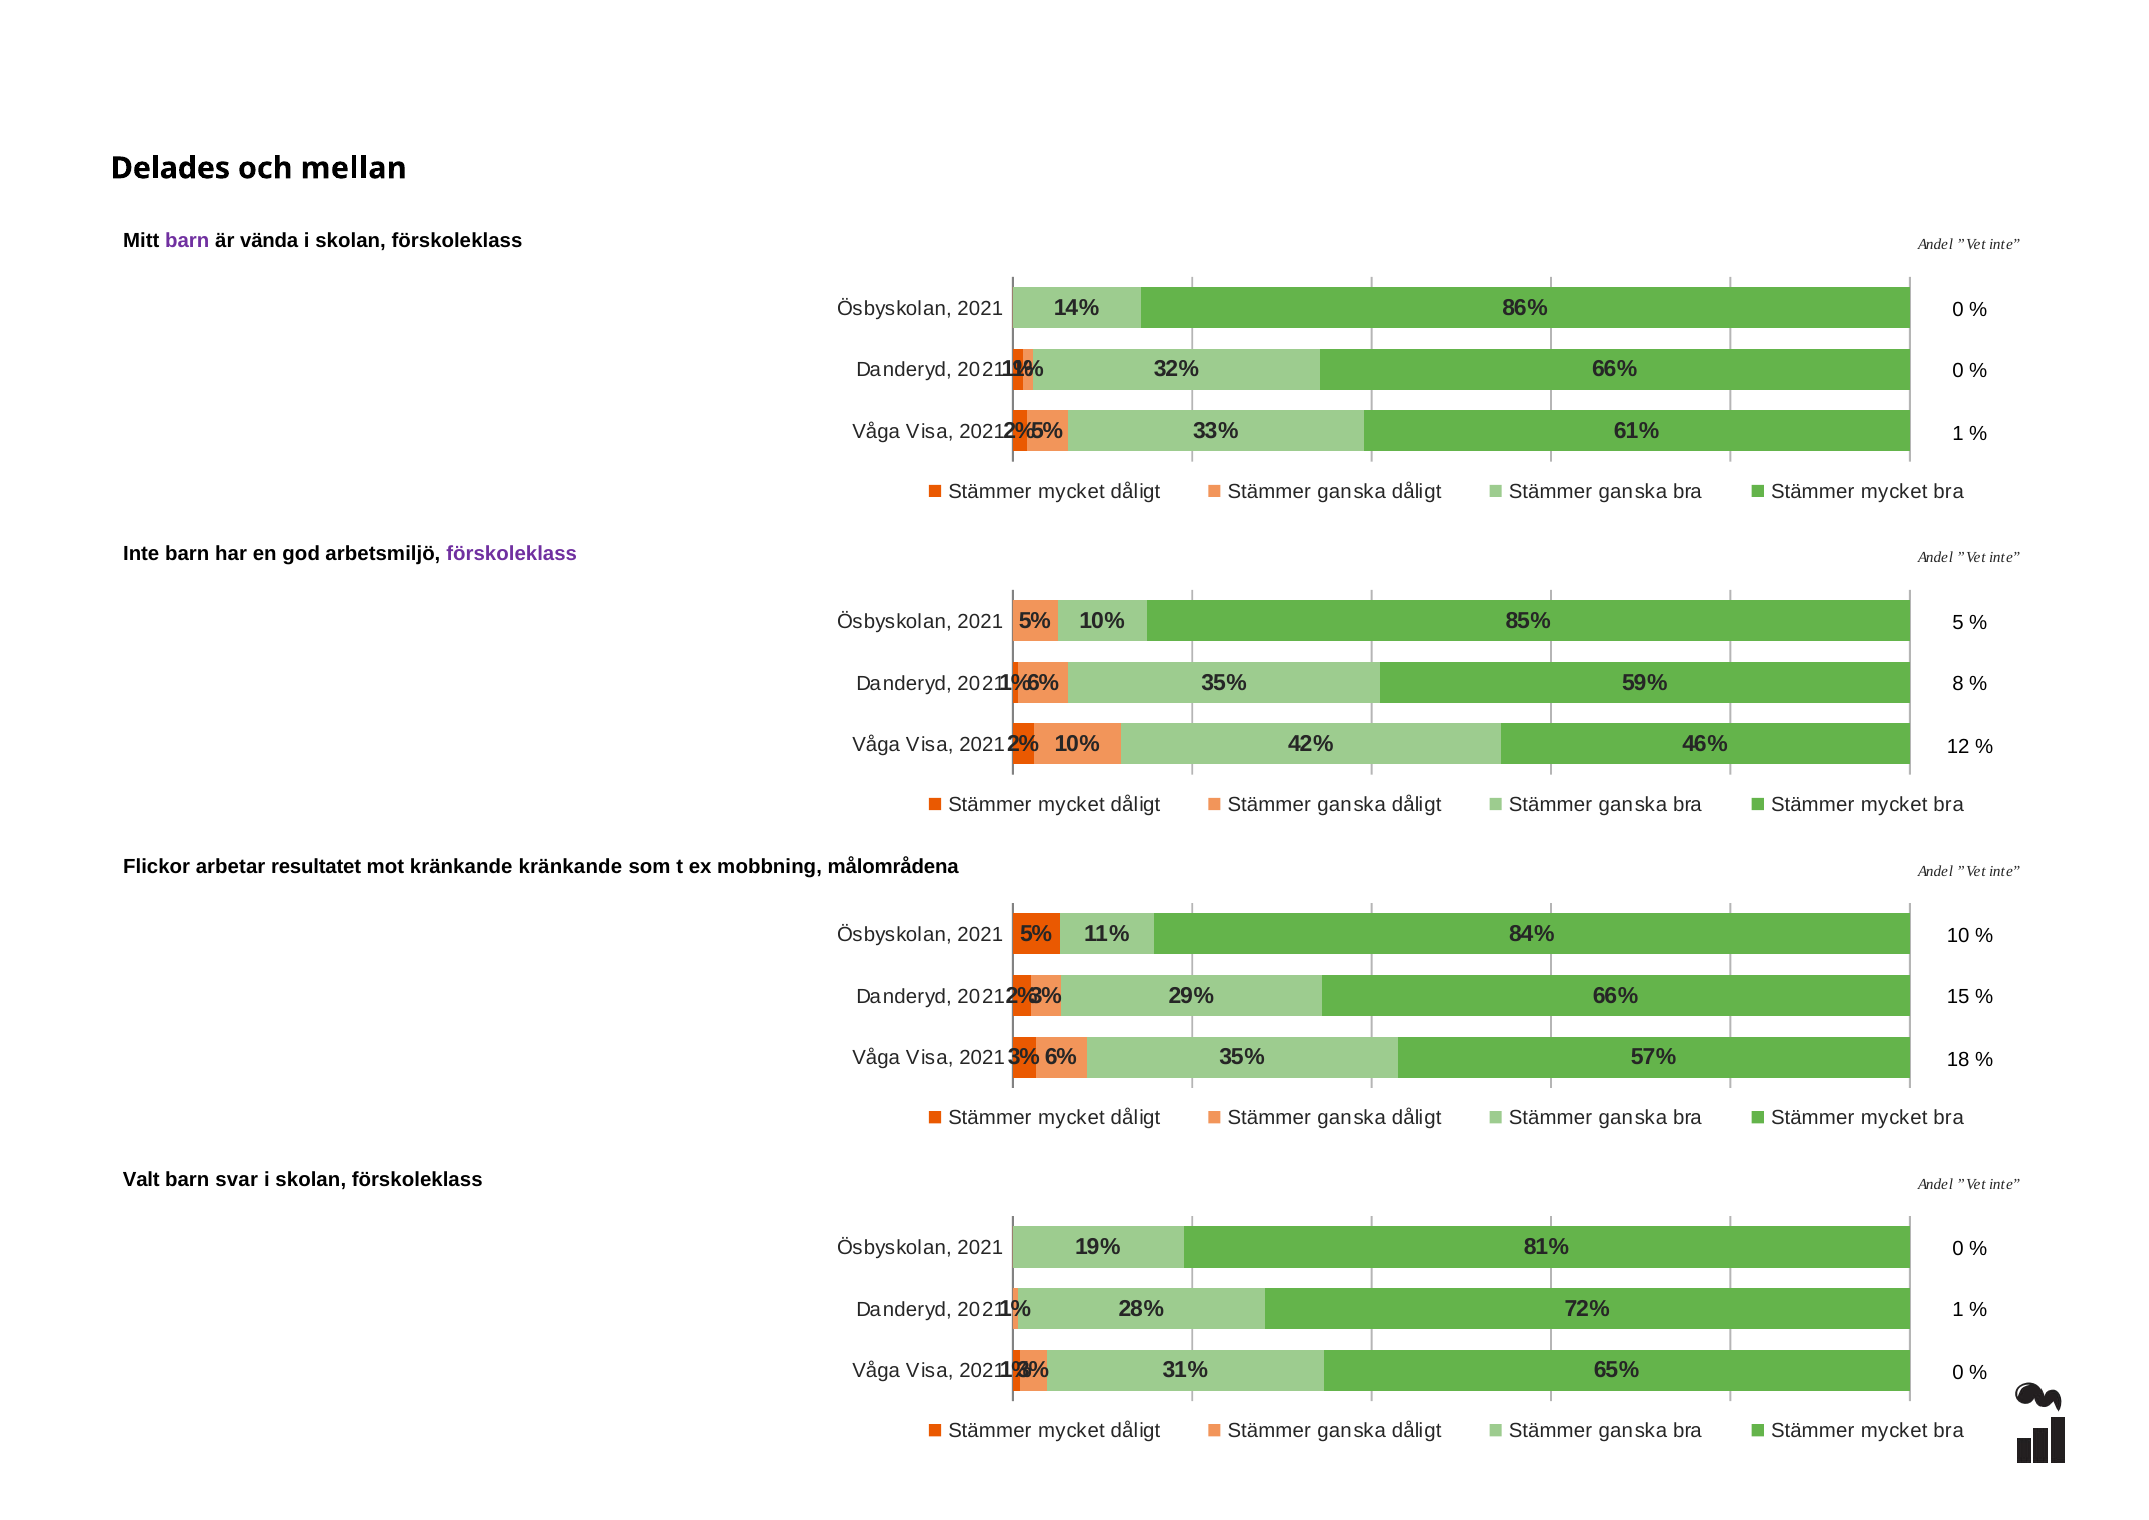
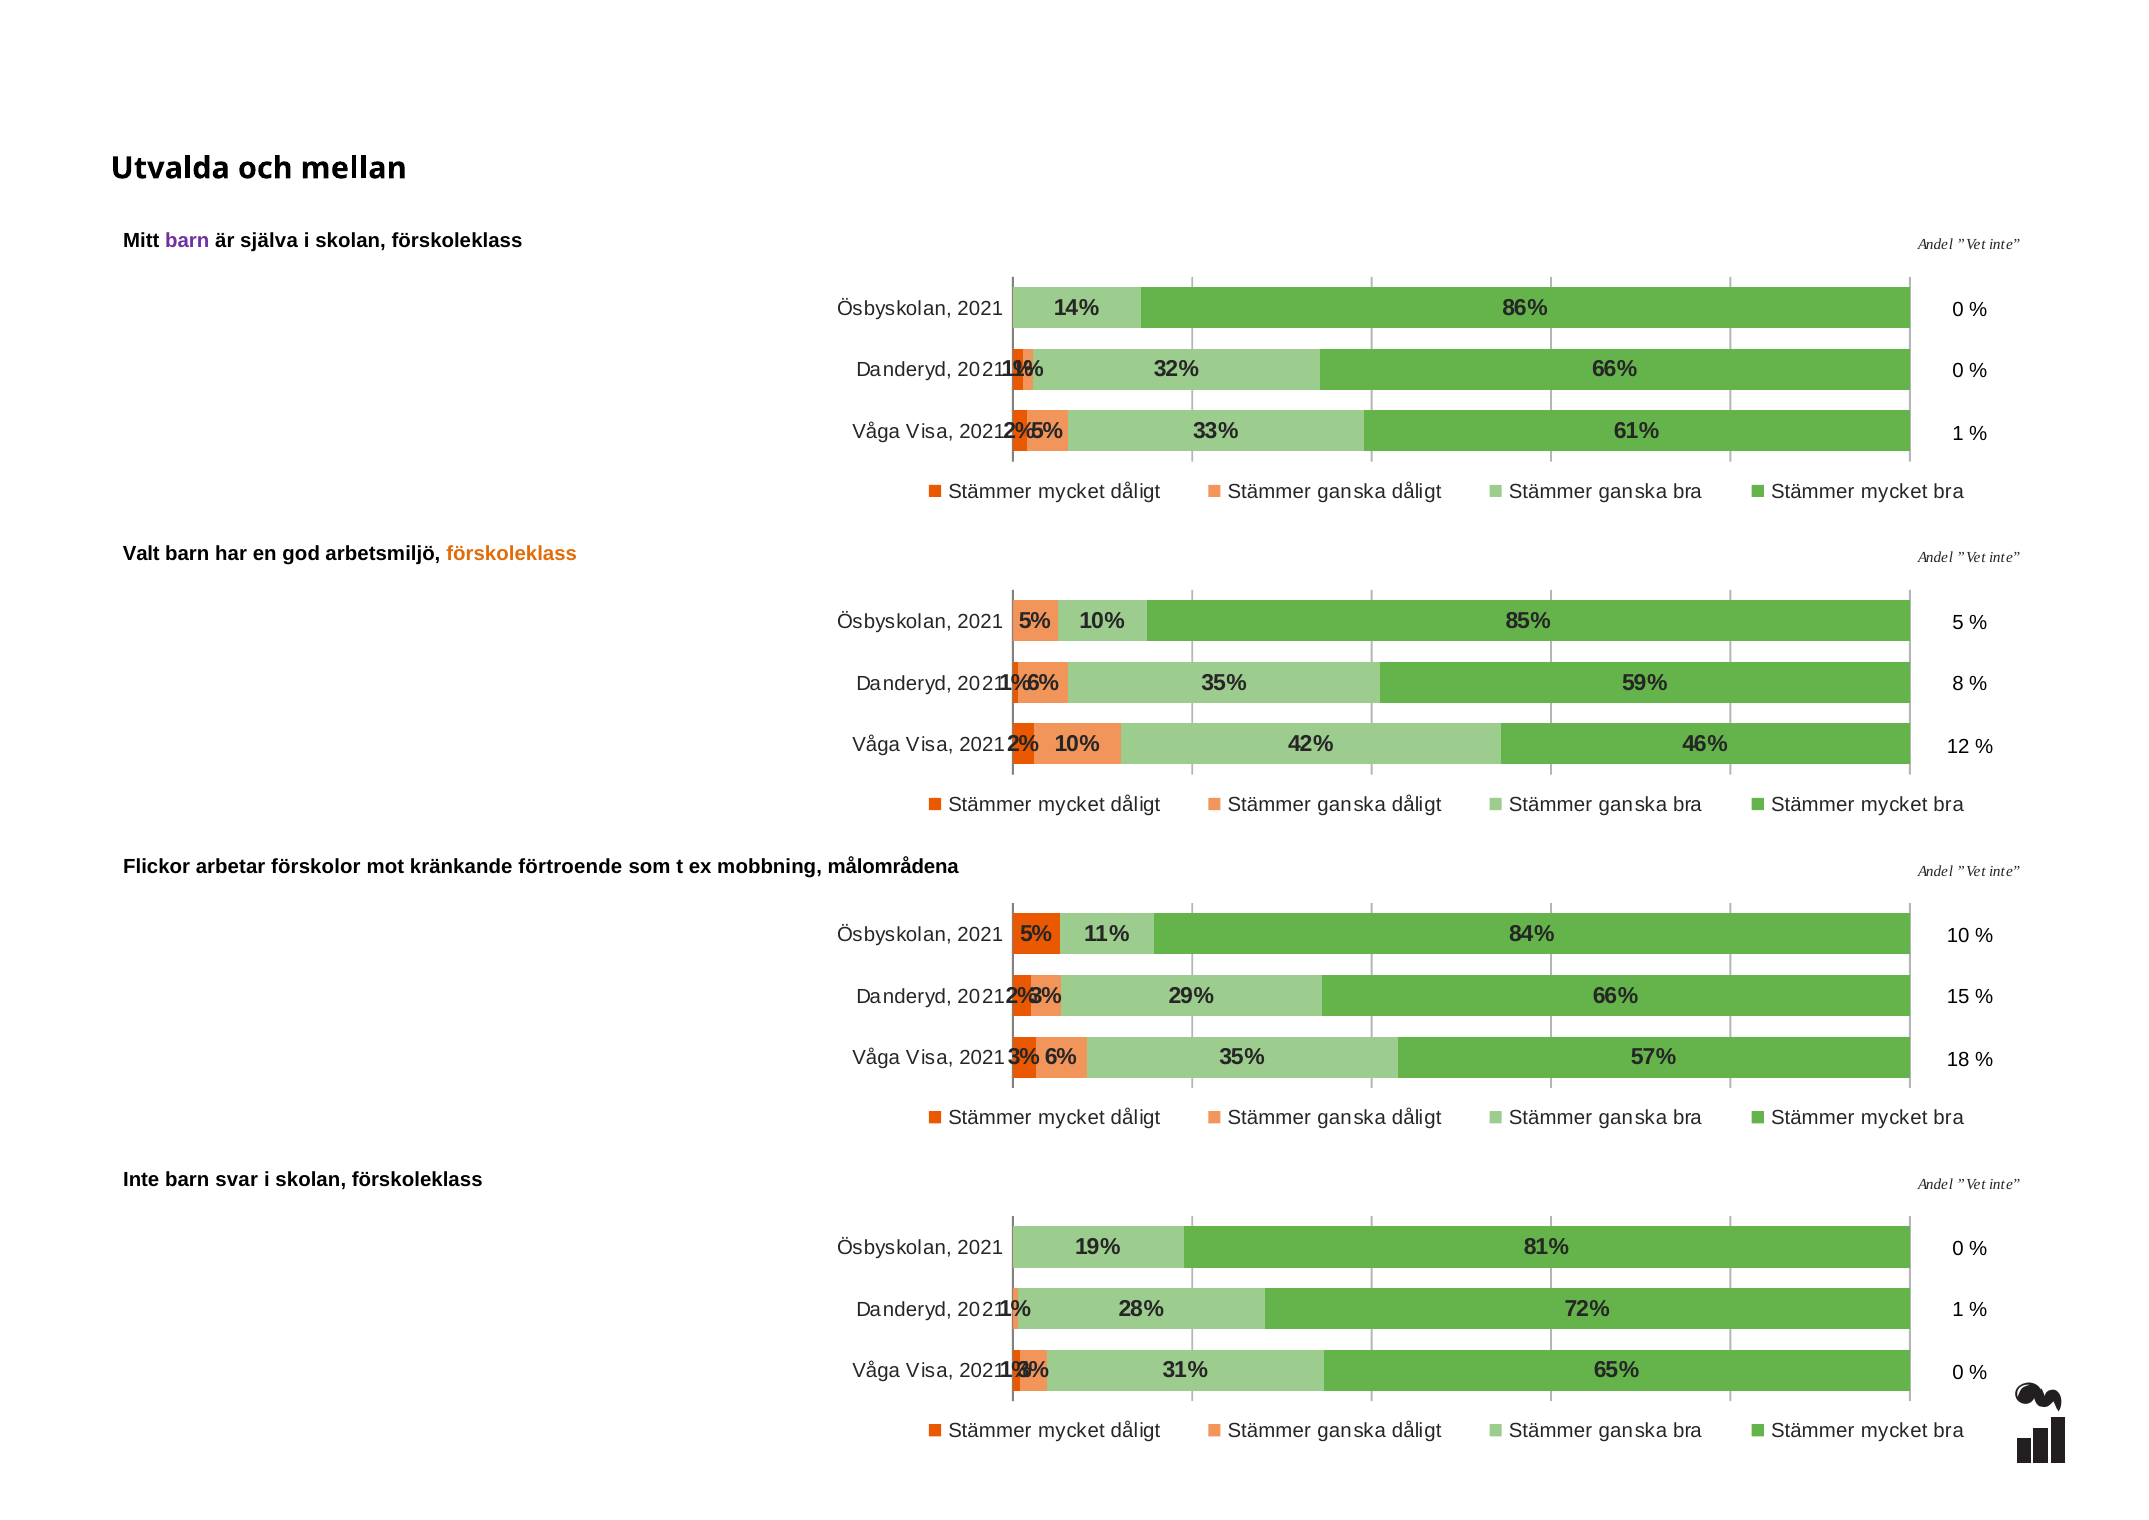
Delades: Delades -> Utvalda
vända: vända -> själva
Inte at (141, 554): Inte -> Valt
förskoleklass at (512, 554) colour: purple -> orange
resultatet: resultatet -> förskolor
kränkande kränkande: kränkande -> förtroende
Valt at (141, 1180): Valt -> Inte
